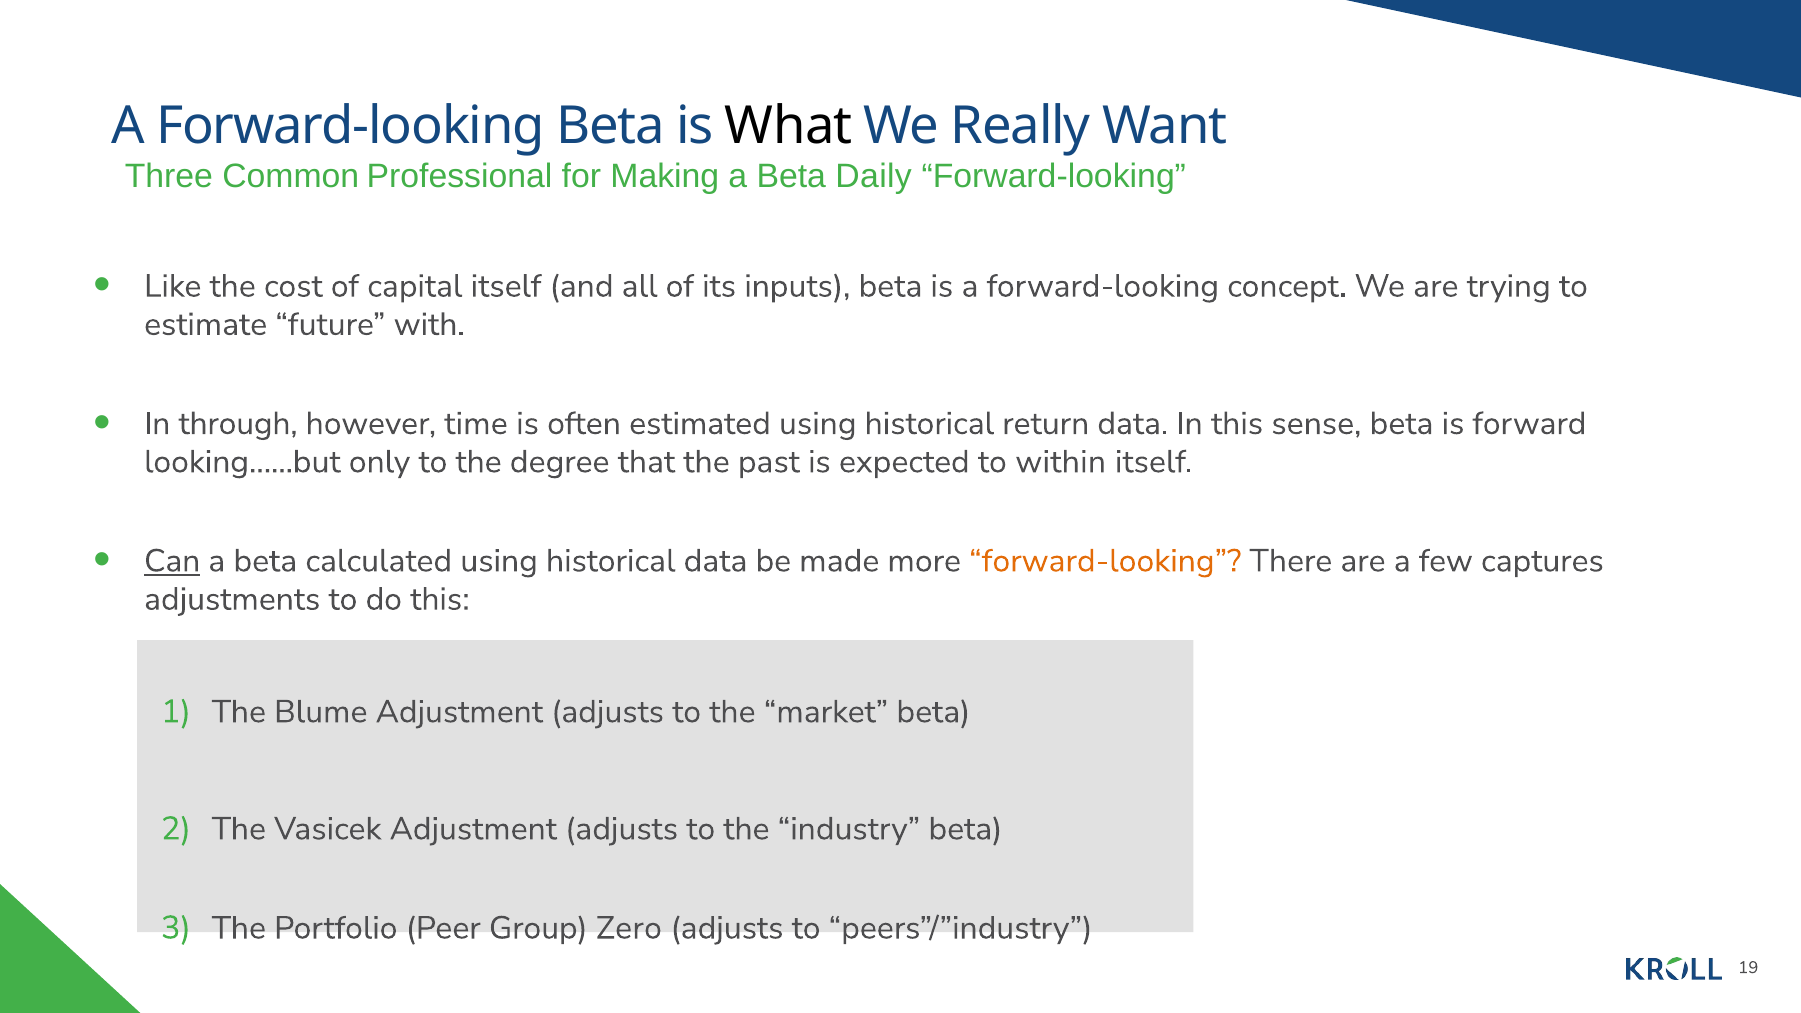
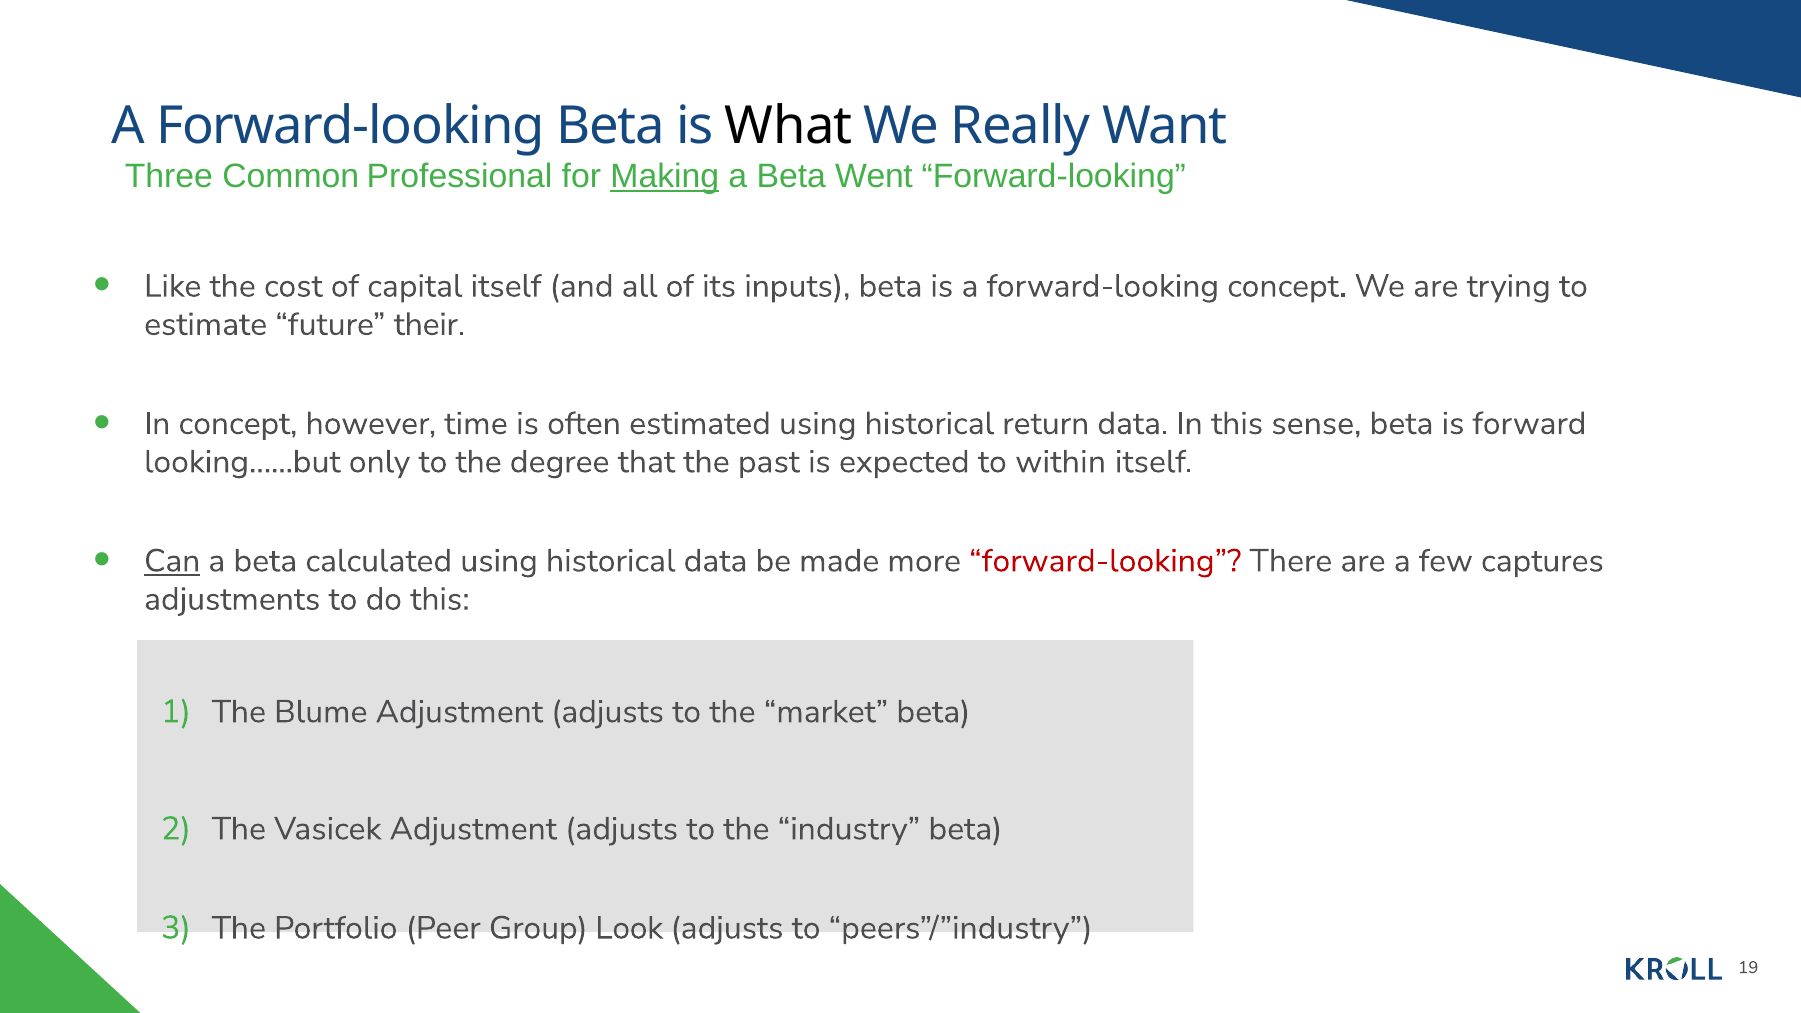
Making underline: none -> present
Daily: Daily -> Went
with: with -> their
In through: through -> concept
forward-looking at (1105, 561) colour: orange -> red
Zero: Zero -> Look
